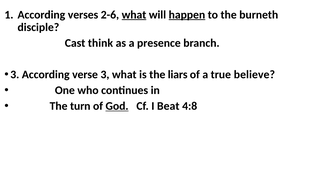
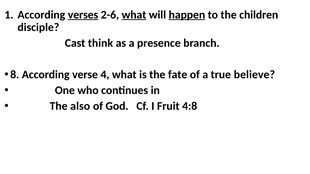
verses underline: none -> present
burneth: burneth -> children
3 at (15, 75): 3 -> 8
verse 3: 3 -> 4
liars: liars -> fate
turn: turn -> also
God underline: present -> none
Beat: Beat -> Fruit
